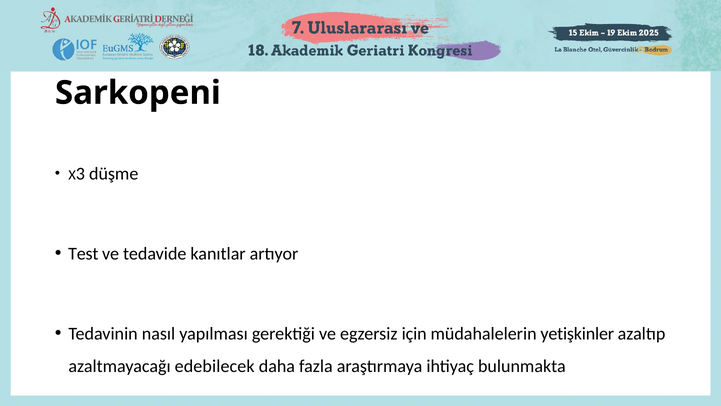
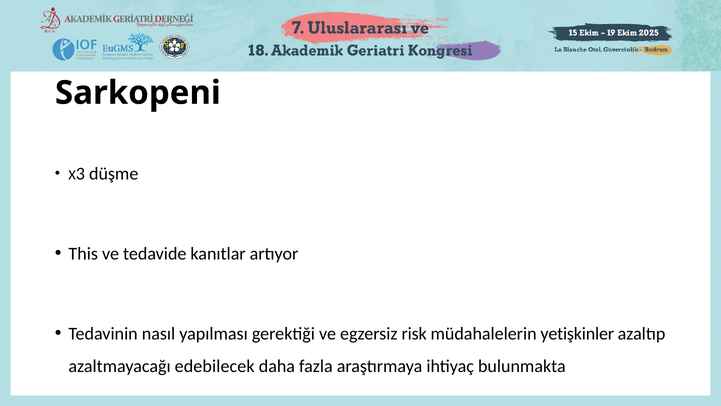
Test: Test -> This
için: için -> risk
